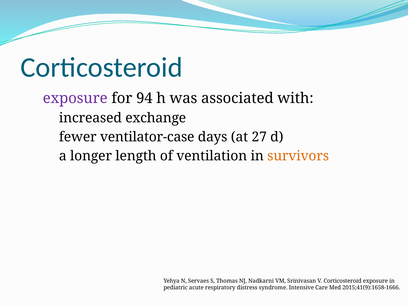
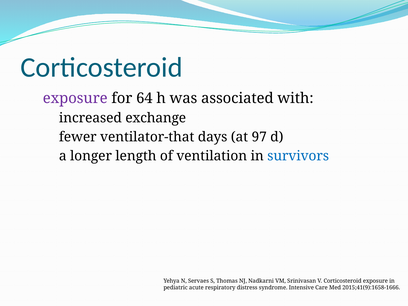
94: 94 -> 64
ventilator-case: ventilator-case -> ventilator-that
27: 27 -> 97
survivors colour: orange -> blue
